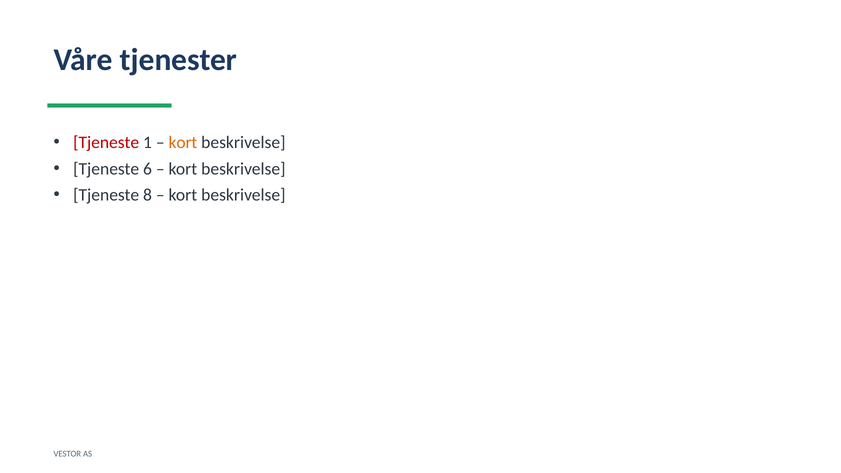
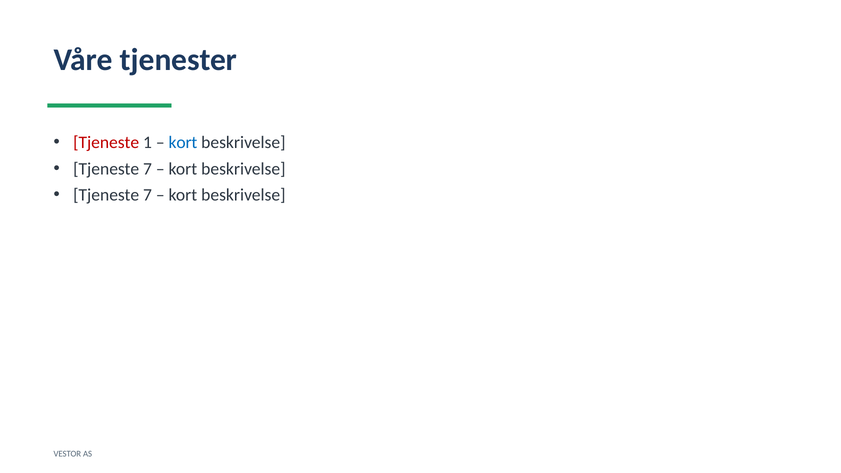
kort at (183, 142) colour: orange -> blue
6 at (147, 169): 6 -> 7
8 at (147, 195): 8 -> 7
